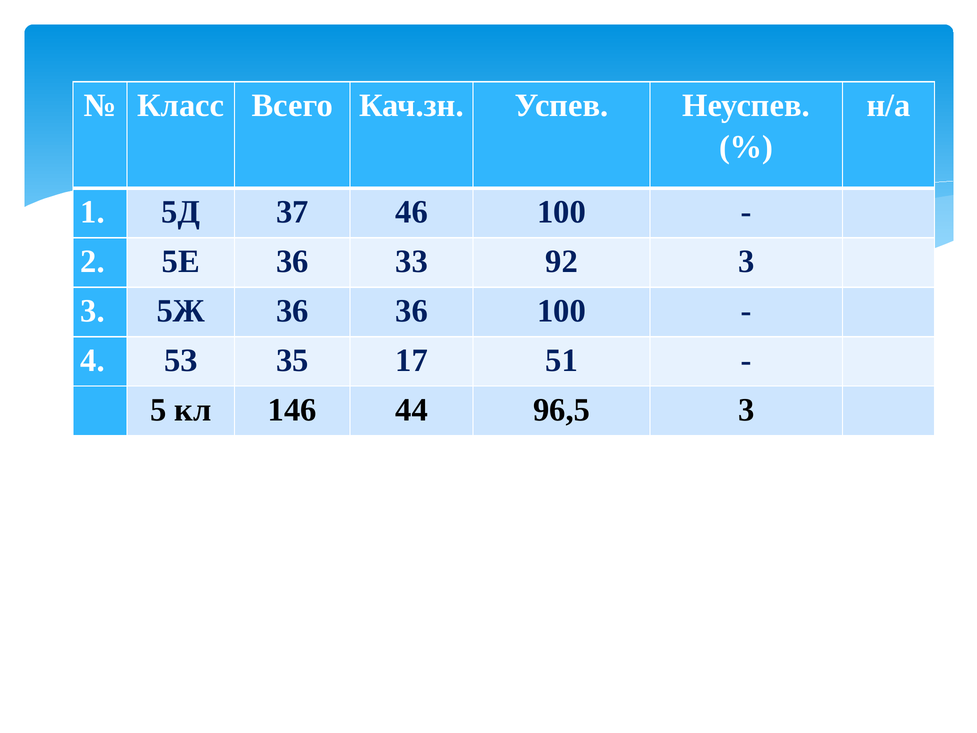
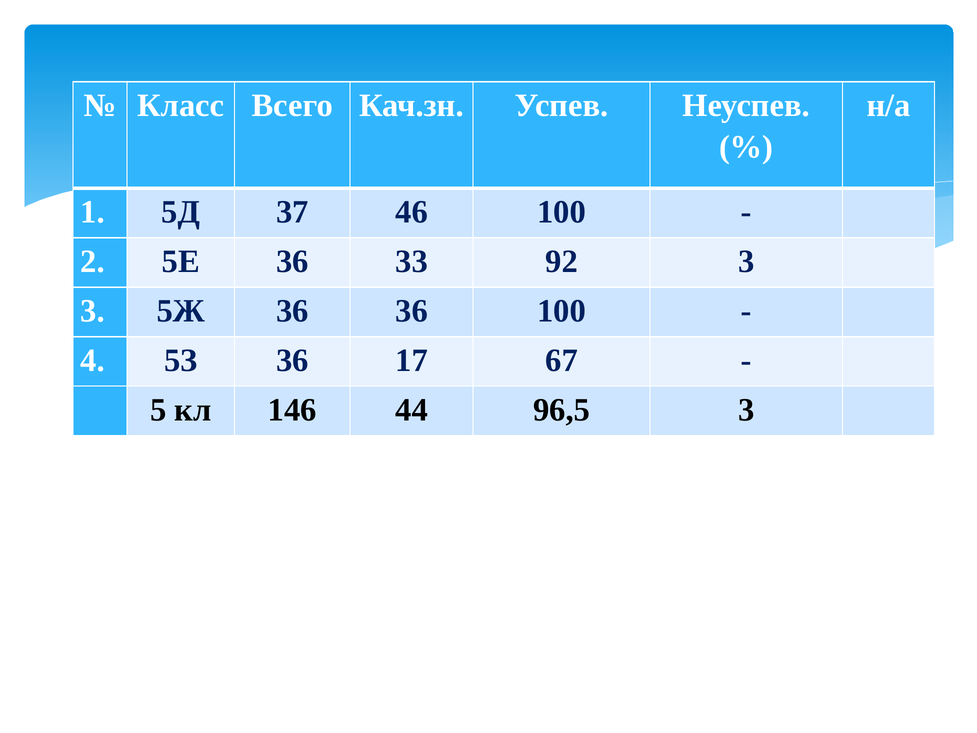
5З 35: 35 -> 36
51: 51 -> 67
